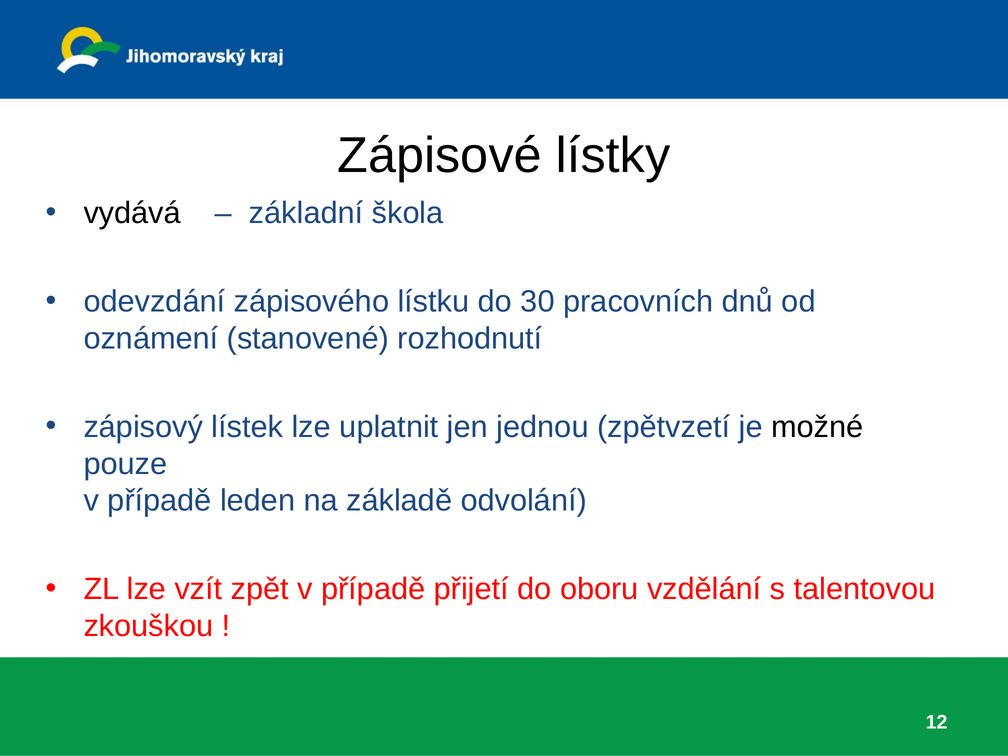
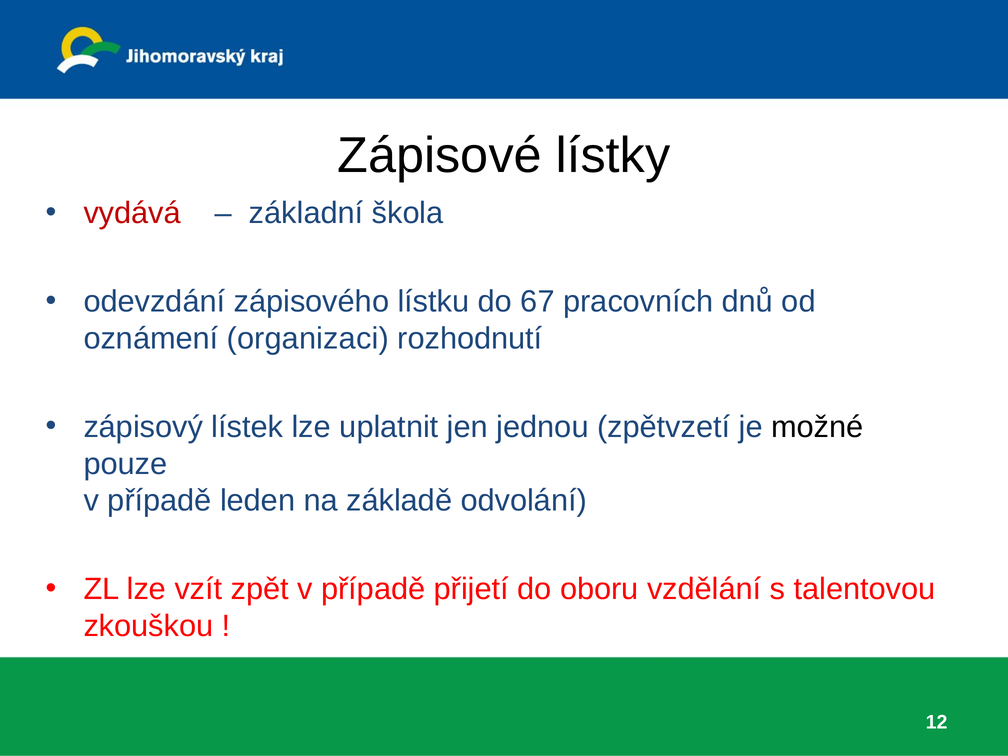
vydává colour: black -> red
30: 30 -> 67
stanovené: stanovené -> organizaci
